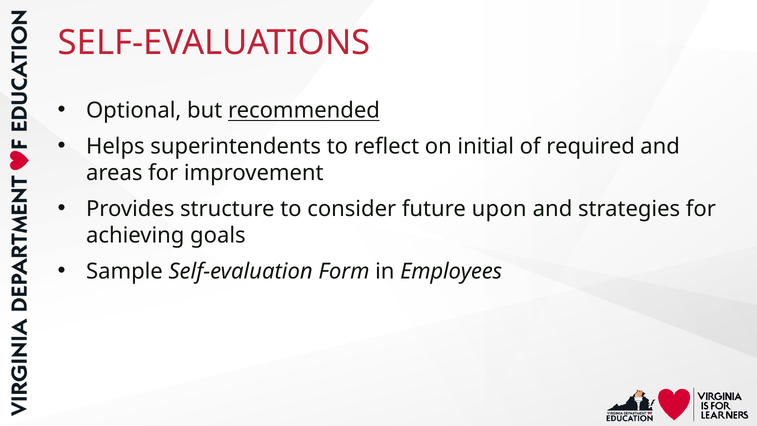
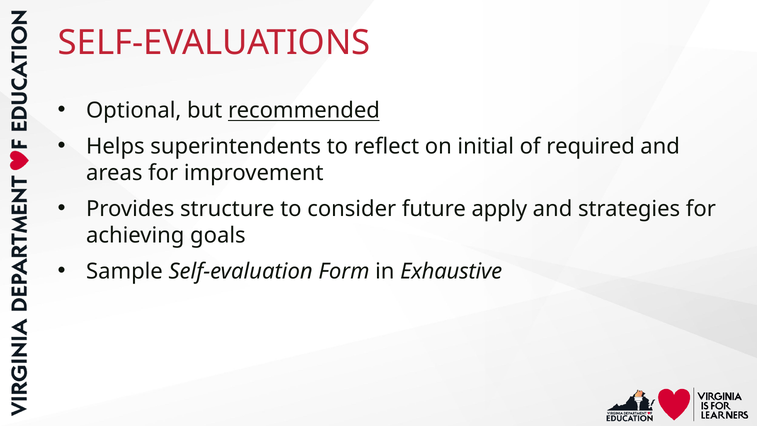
upon: upon -> apply
Employees: Employees -> Exhaustive
